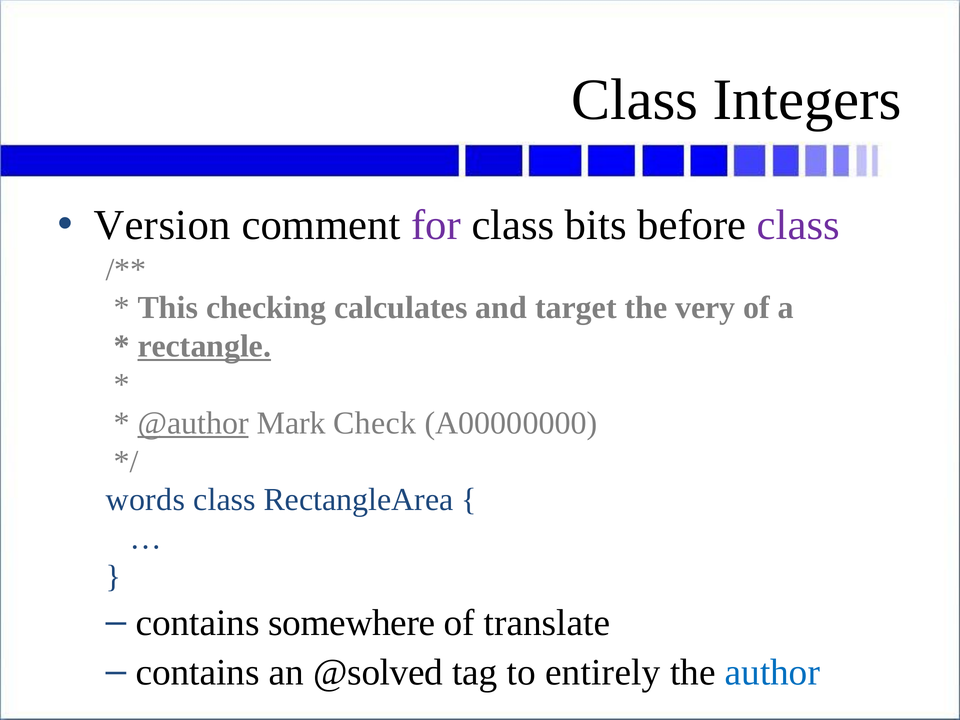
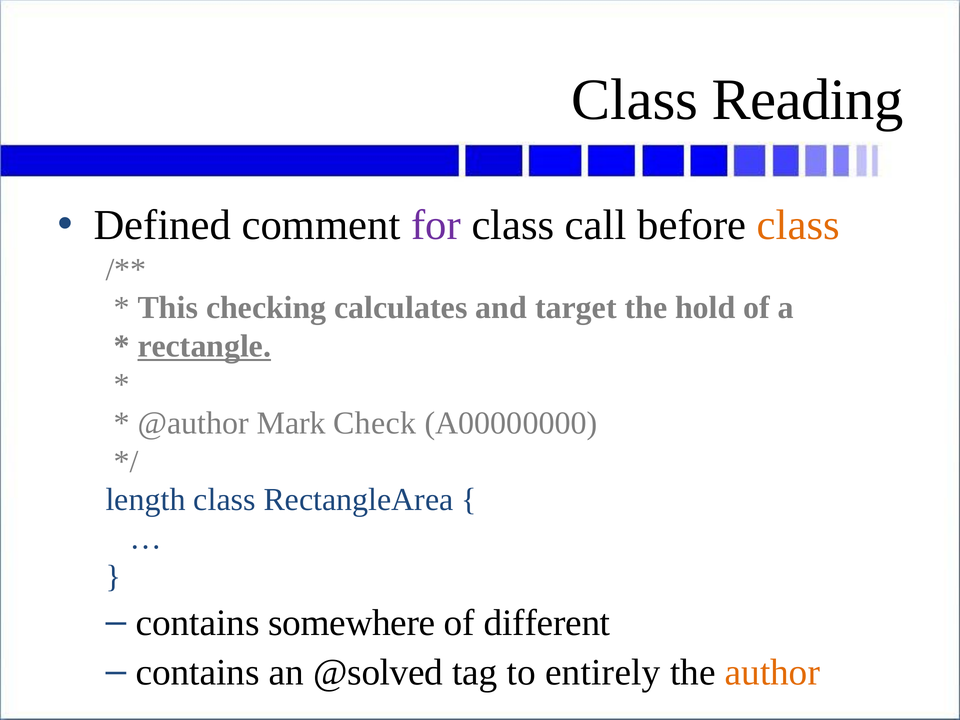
Integers: Integers -> Reading
Version: Version -> Defined
bits: bits -> call
class at (798, 225) colour: purple -> orange
very: very -> hold
@author underline: present -> none
words: words -> length
translate: translate -> different
author colour: blue -> orange
